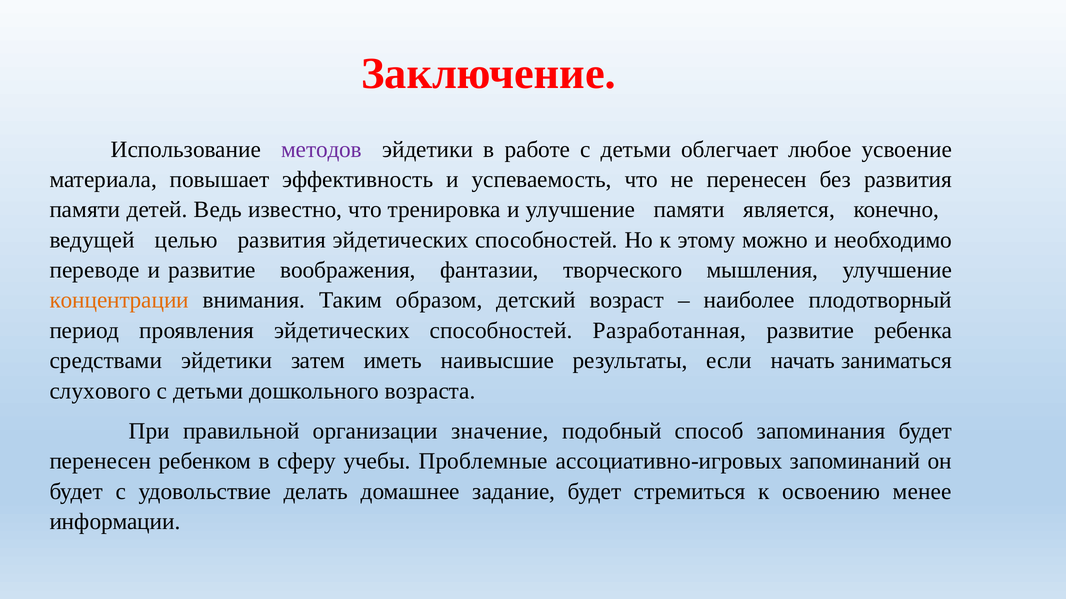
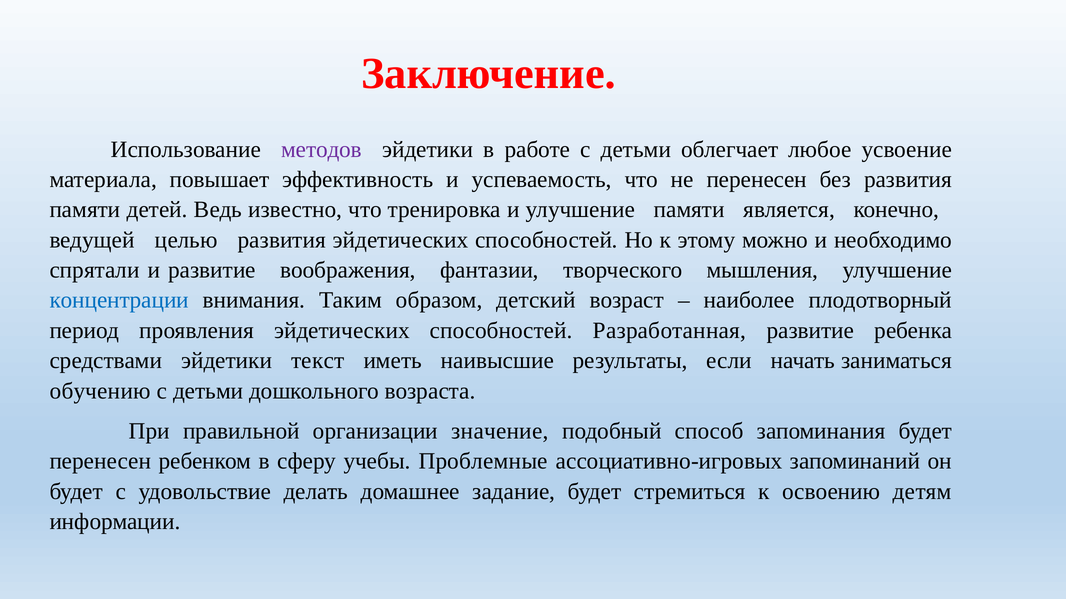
переводе: переводе -> спрятали
концентрации colour: orange -> blue
затем: затем -> текст
слухового: слухового -> обучению
менее: менее -> детям
